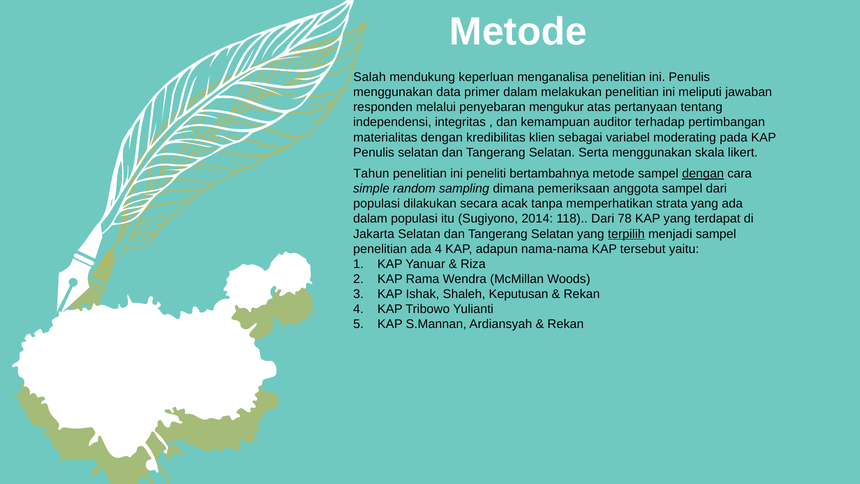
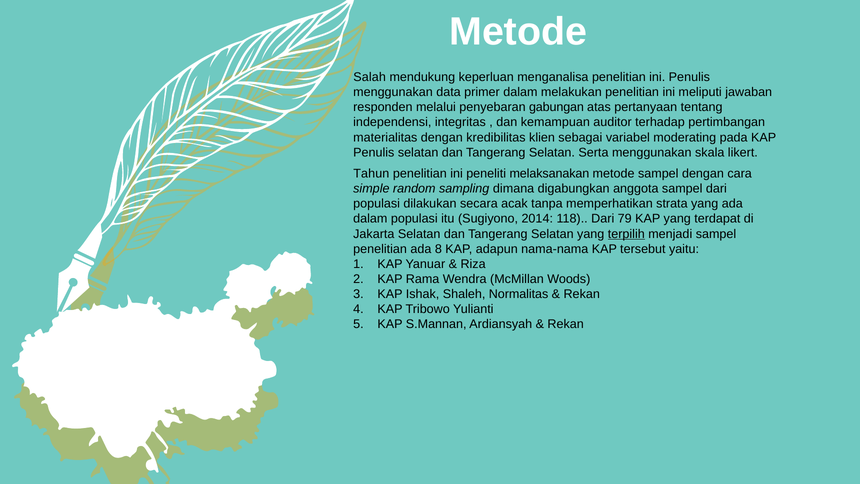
mengukur: mengukur -> gabungan
bertambahnya: bertambahnya -> melaksanakan
dengan at (703, 174) underline: present -> none
pemeriksaan: pemeriksaan -> digabungkan
78: 78 -> 79
ada 4: 4 -> 8
Keputusan: Keputusan -> Normalitas
